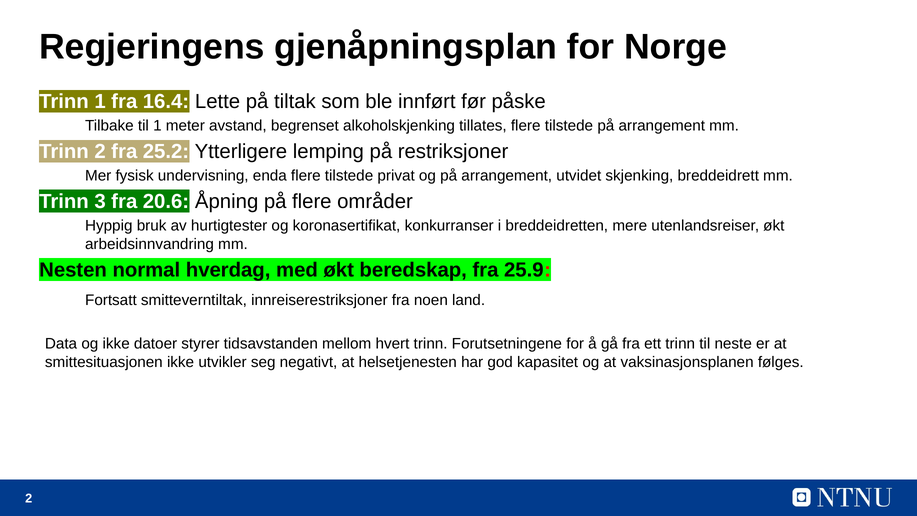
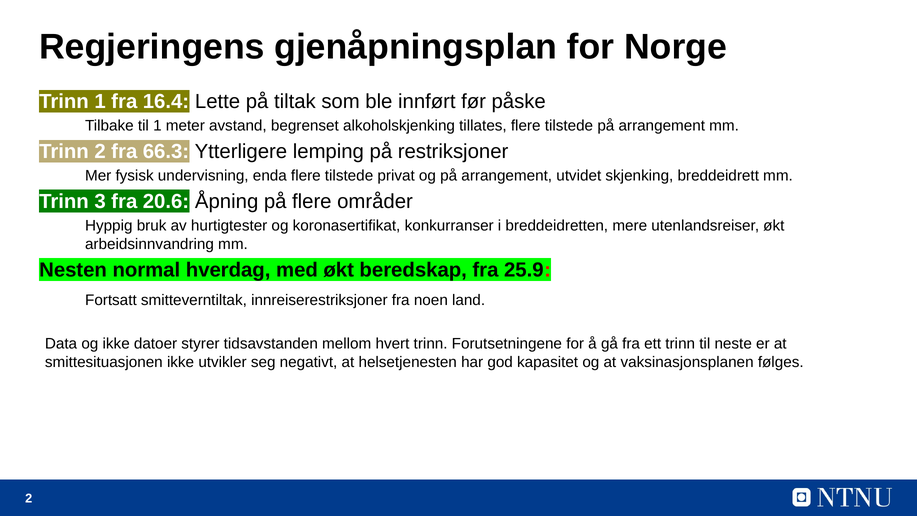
25.2: 25.2 -> 66.3
